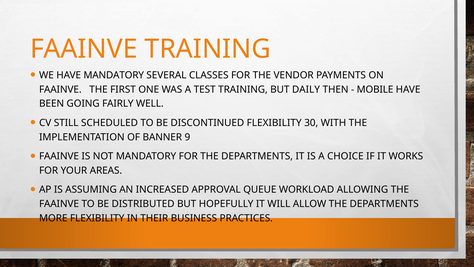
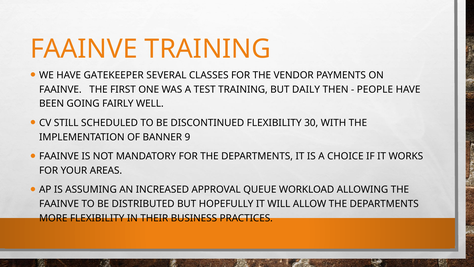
HAVE MANDATORY: MANDATORY -> GATEKEEPER
MOBILE: MOBILE -> PEOPLE
